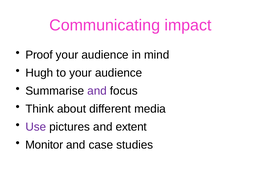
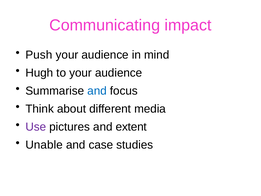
Proof: Proof -> Push
and at (97, 91) colour: purple -> blue
Monitor: Monitor -> Unable
